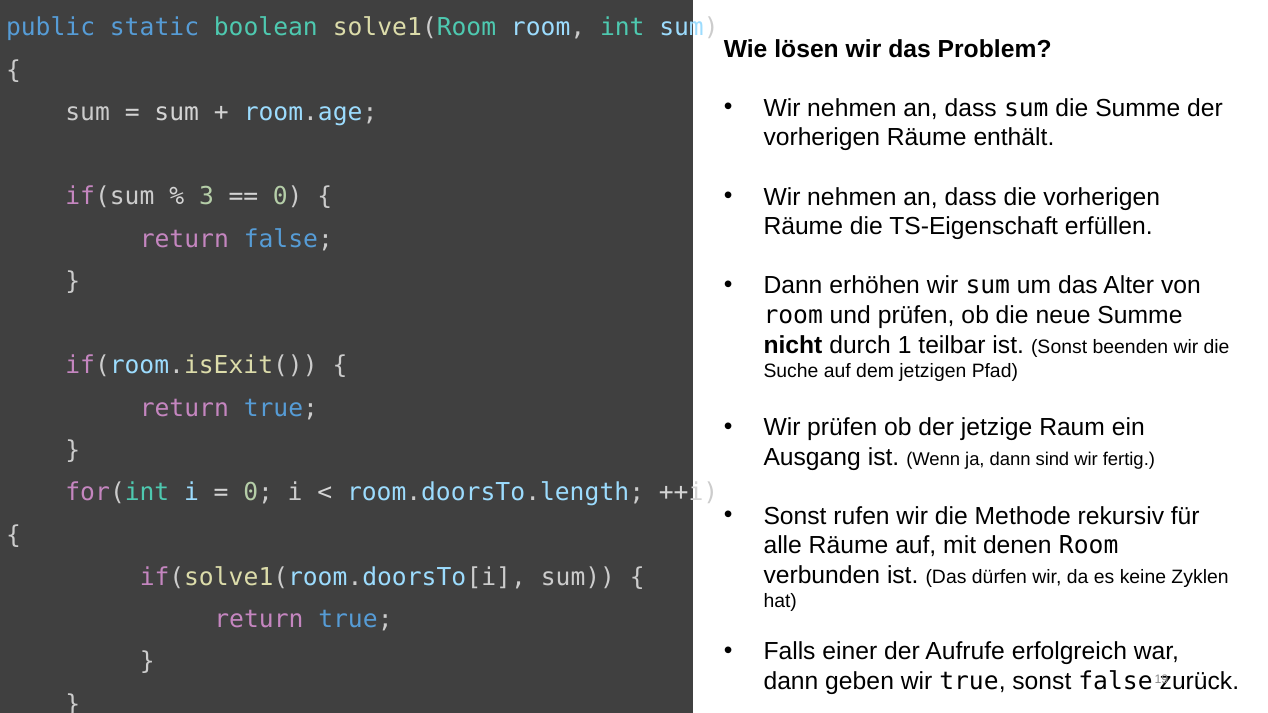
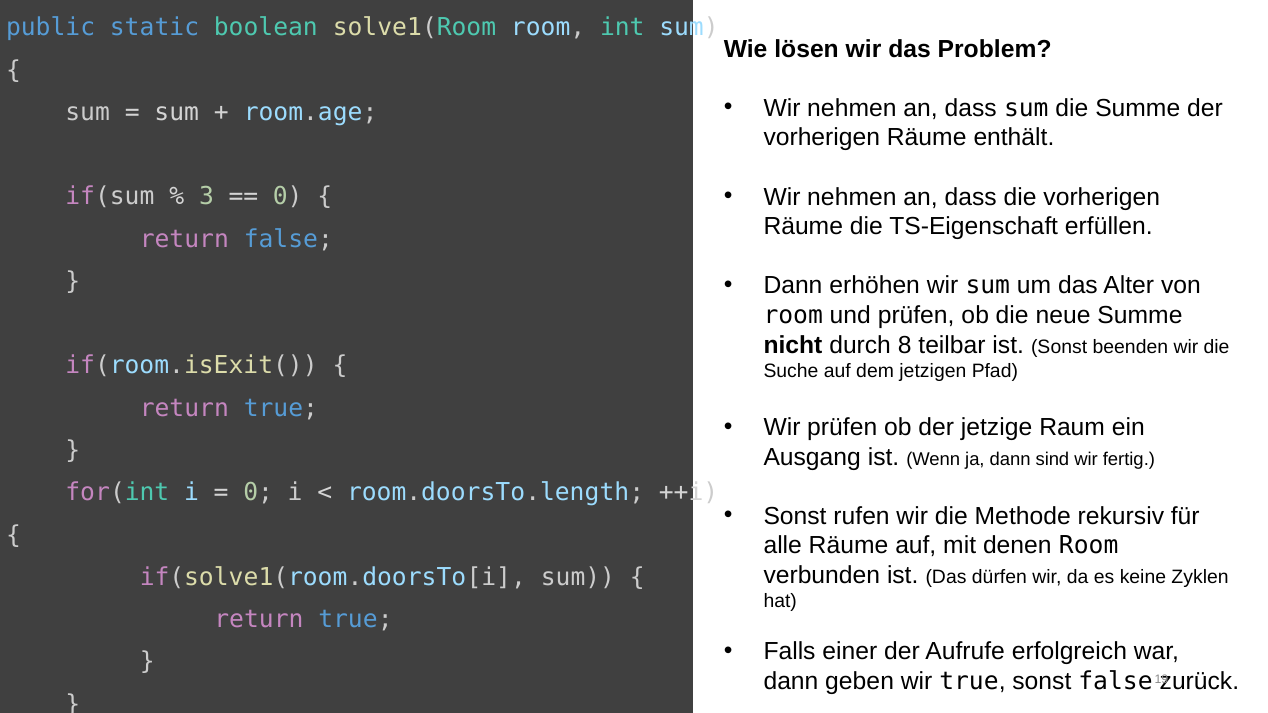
1: 1 -> 8
